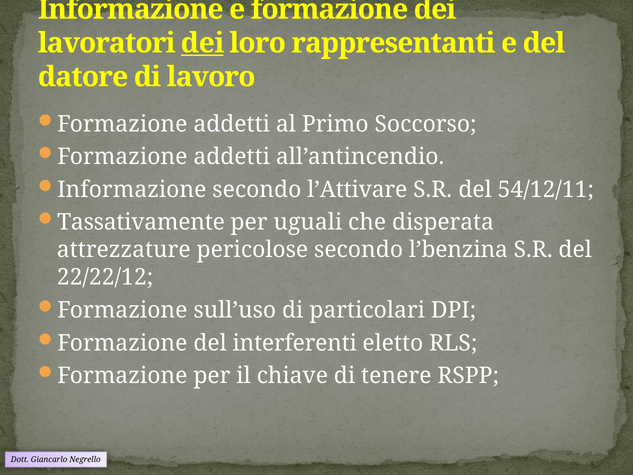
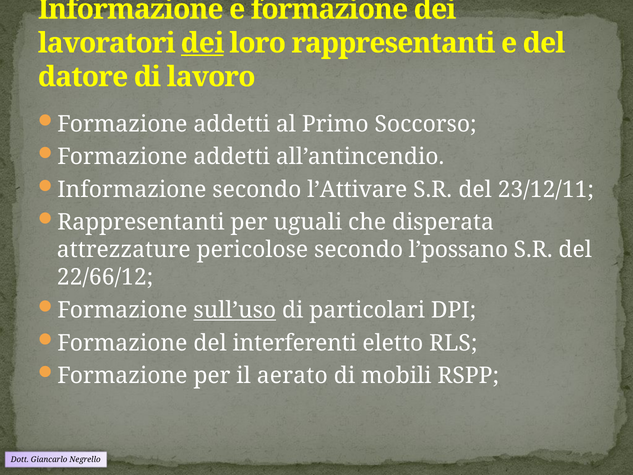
54/12/11: 54/12/11 -> 23/12/11
Tassativamente at (141, 222): Tassativamente -> Rappresentanti
l’benzina: l’benzina -> l’possano
22/22/12: 22/22/12 -> 22/66/12
sull’uso underline: none -> present
chiave: chiave -> aerato
tenere: tenere -> mobili
